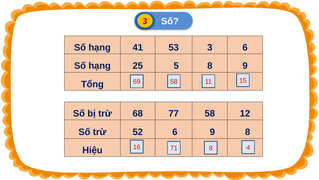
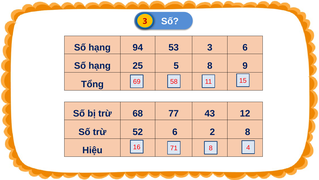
41: 41 -> 94
77 58: 58 -> 43
6 9: 9 -> 2
